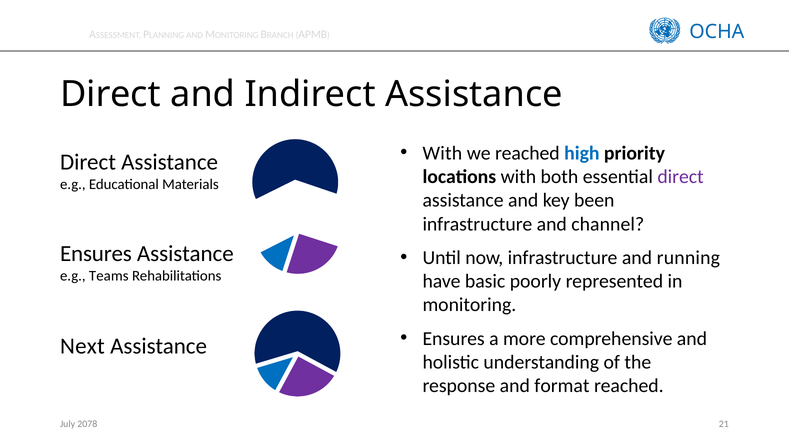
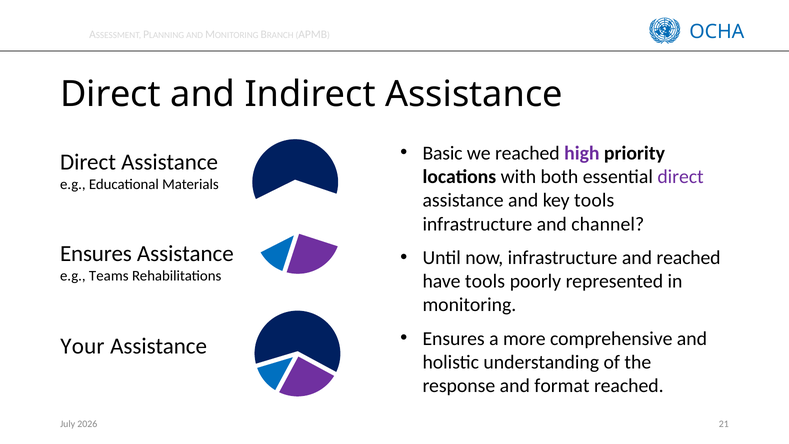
With at (442, 153): With -> Basic
high colour: blue -> purple
key been: been -> tools
and running: running -> reached
have basic: basic -> tools
Next: Next -> Your
2078: 2078 -> 2026
